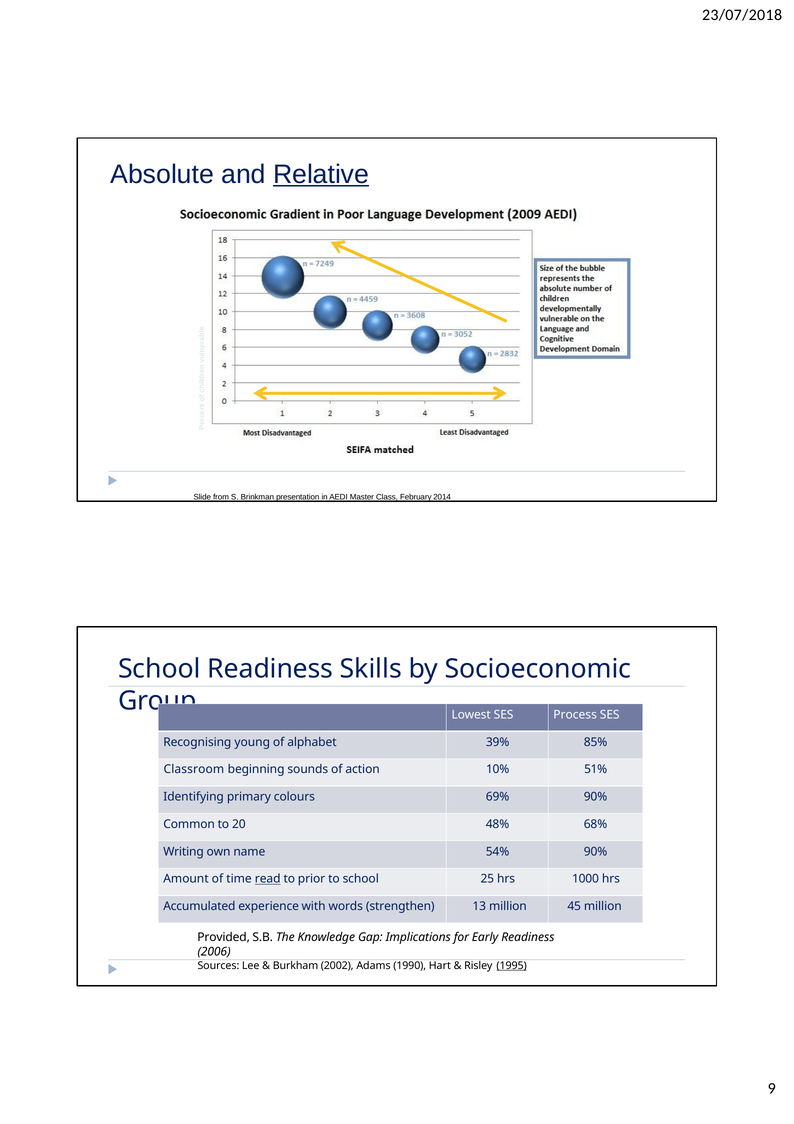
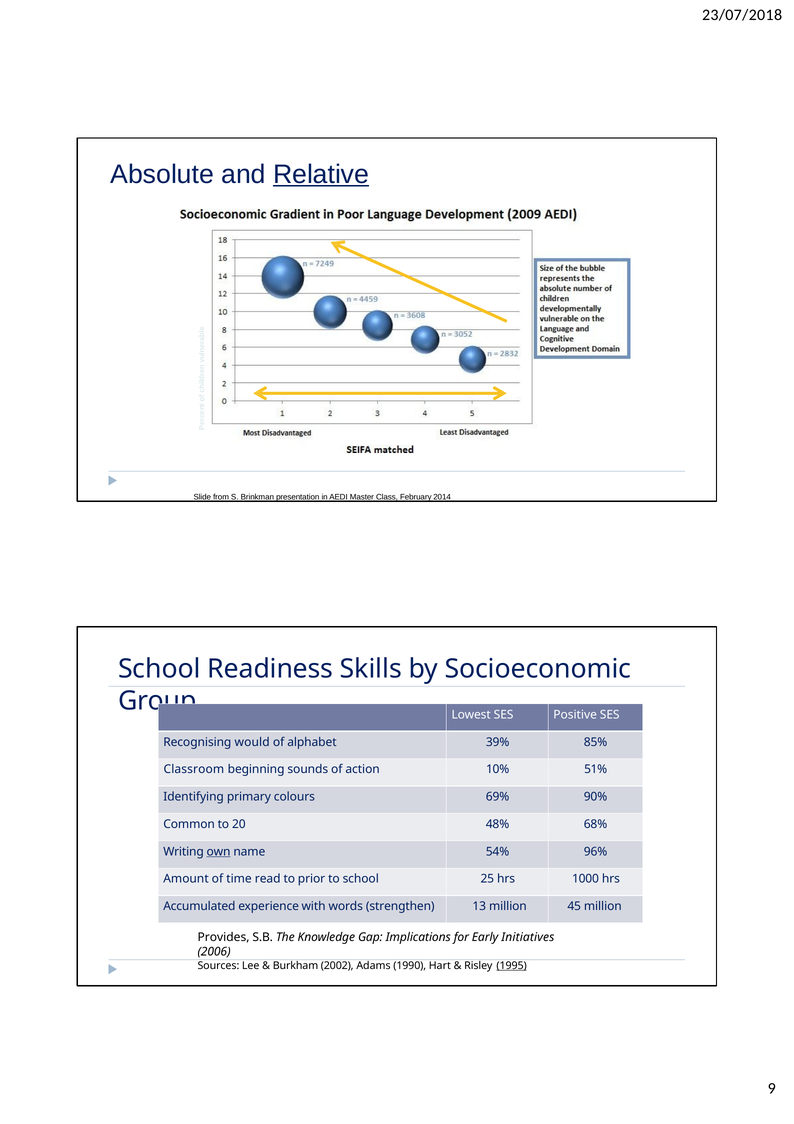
Process: Process -> Positive
young: young -> would
own underline: none -> present
54% 90%: 90% -> 96%
read underline: present -> none
Provided: Provided -> Provides
Early Readiness: Readiness -> Initiatives
